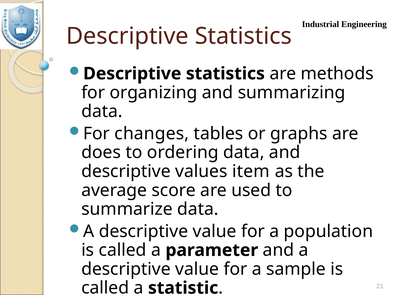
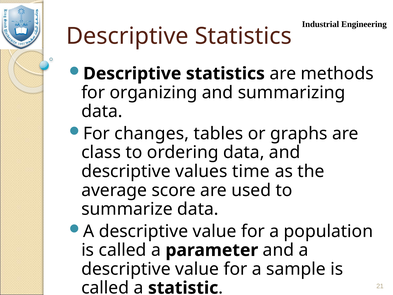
does: does -> class
item: item -> time
